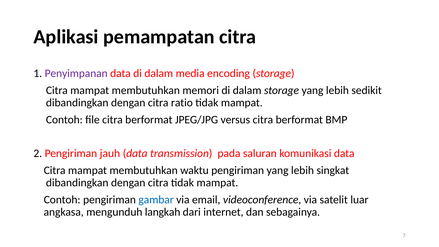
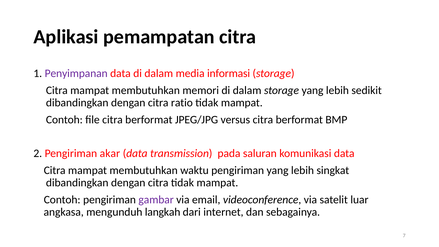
encoding: encoding -> informasi
jauh: jauh -> akar
gambar colour: blue -> purple
